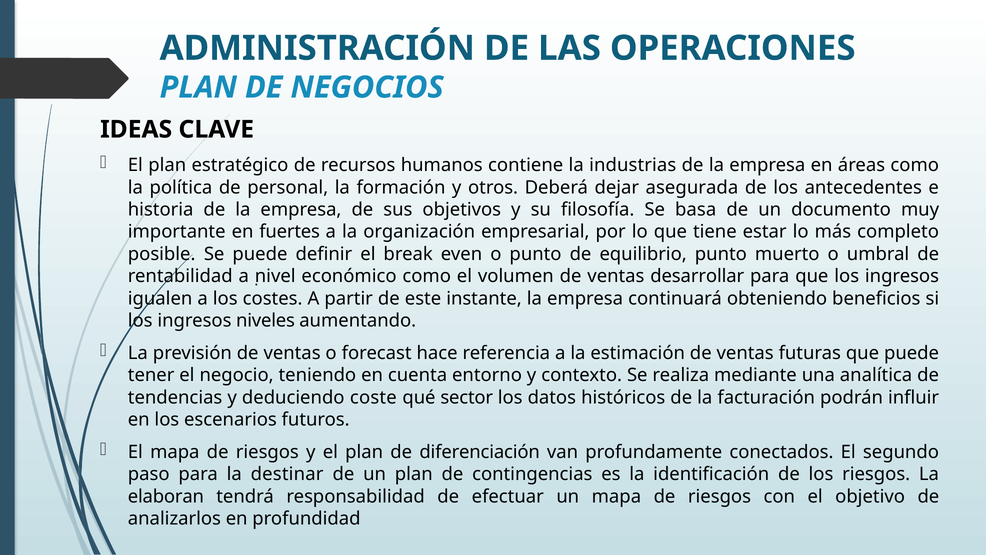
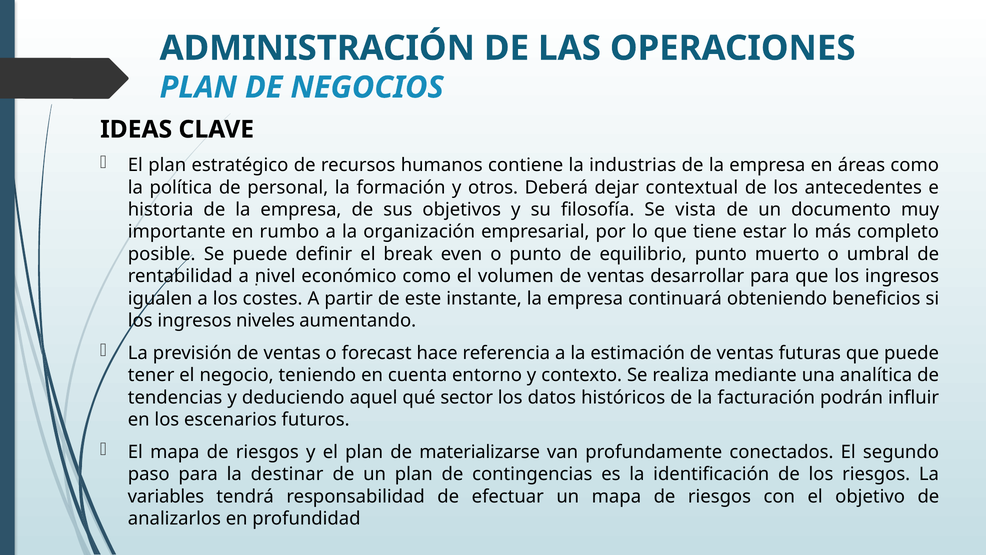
asegurada: asegurada -> contextual
basa: basa -> vista
fuertes: fuertes -> rumbo
coste: coste -> aquel
diferenciación: diferenciación -> materializarse
elaboran: elaboran -> variables
